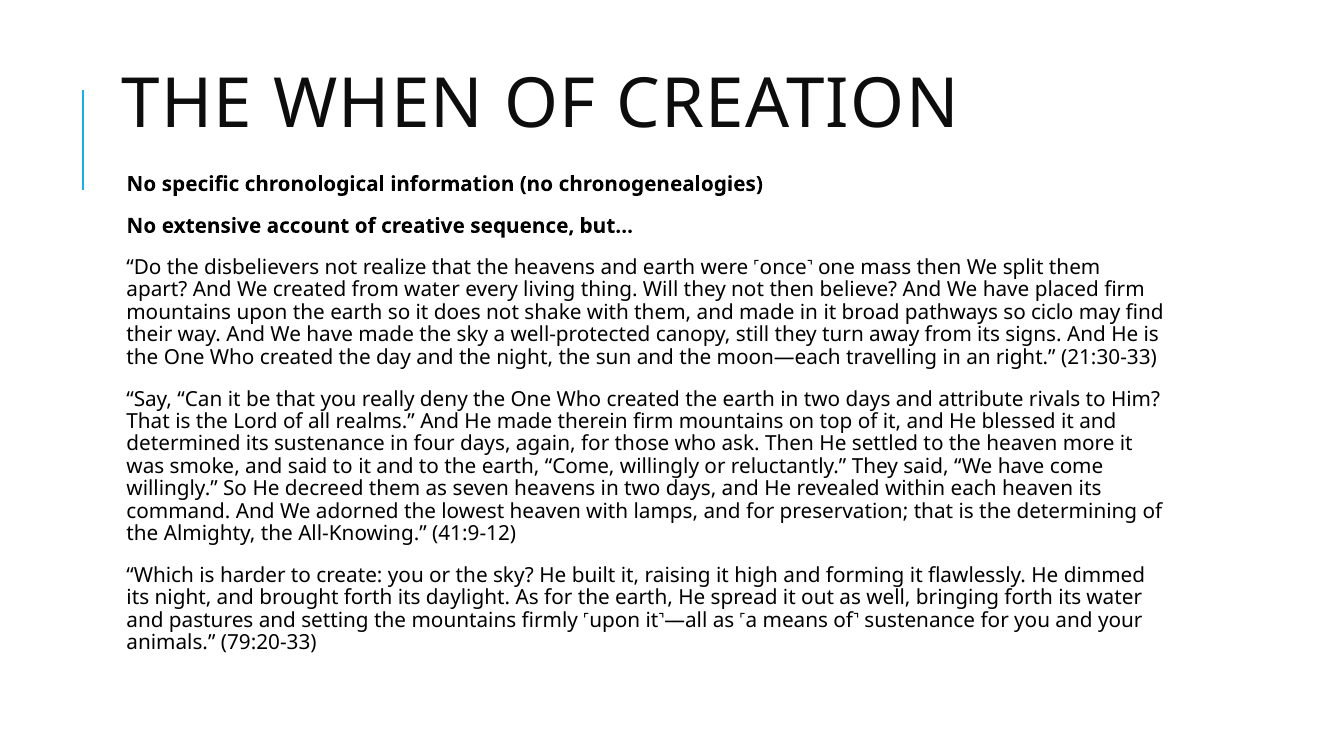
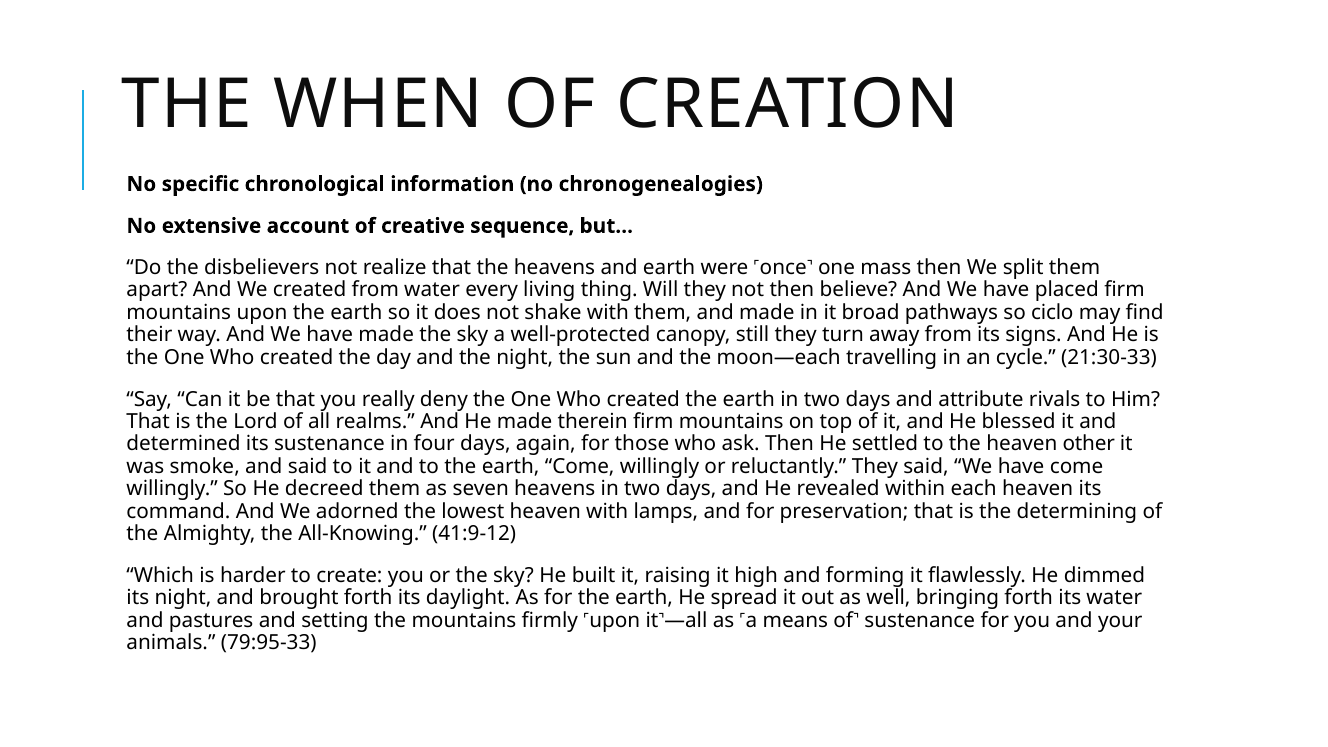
right: right -> cycle
more: more -> other
79:20-33: 79:20-33 -> 79:95-33
